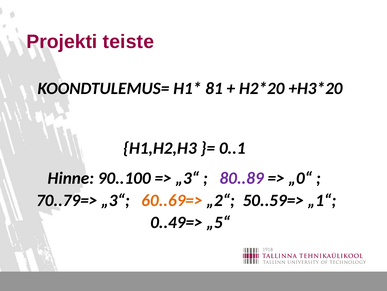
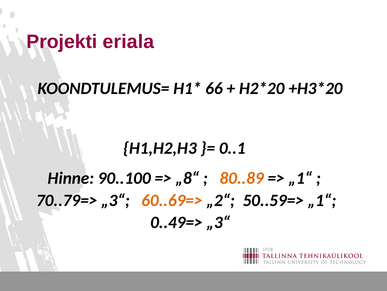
teiste: teiste -> eriala
81: 81 -> 66
„3“ at (187, 178): „3“ -> „8“
80..89 colour: purple -> orange
„0“ at (300, 178): „0“ -> „1“
0..49=> „5“: „5“ -> „3“
